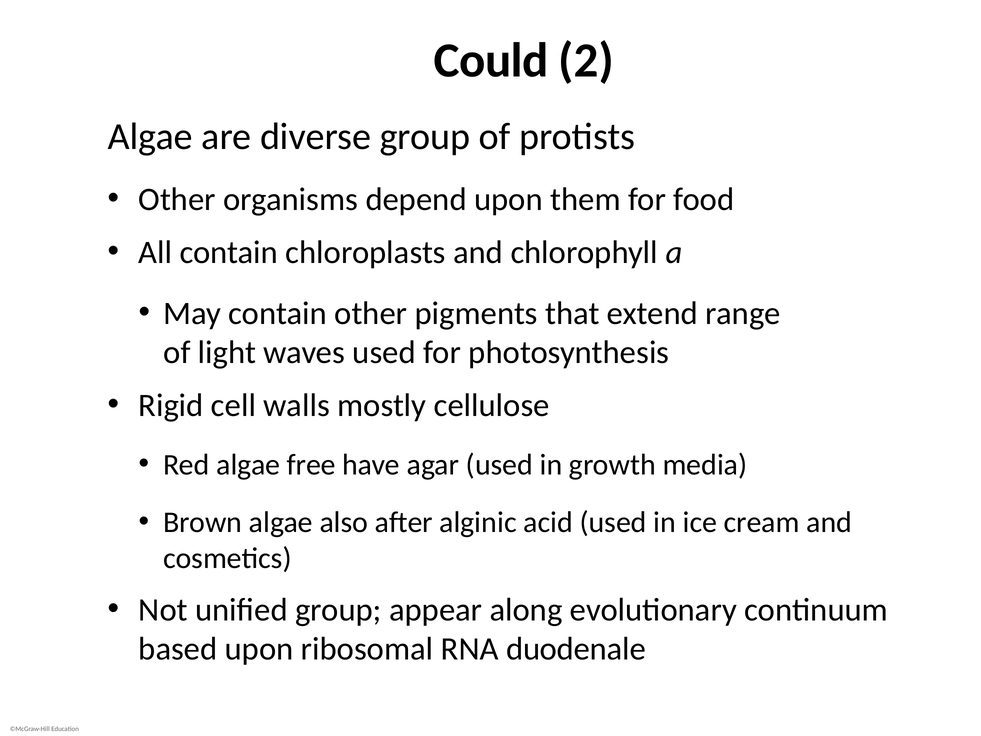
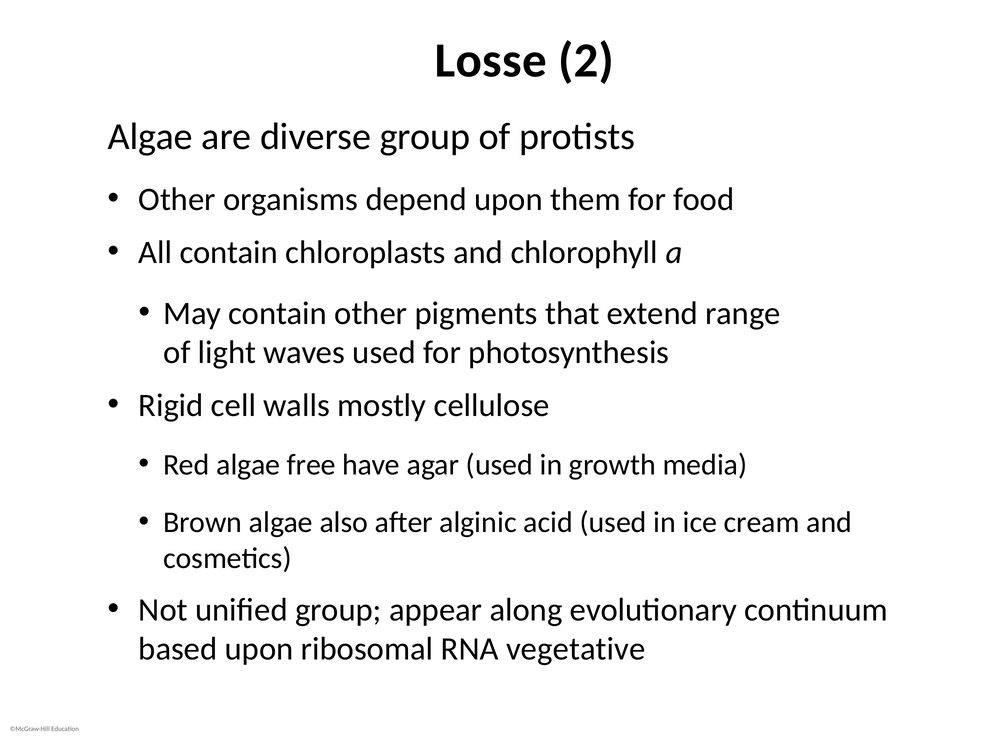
Could: Could -> Losse
duodenale: duodenale -> vegetative
